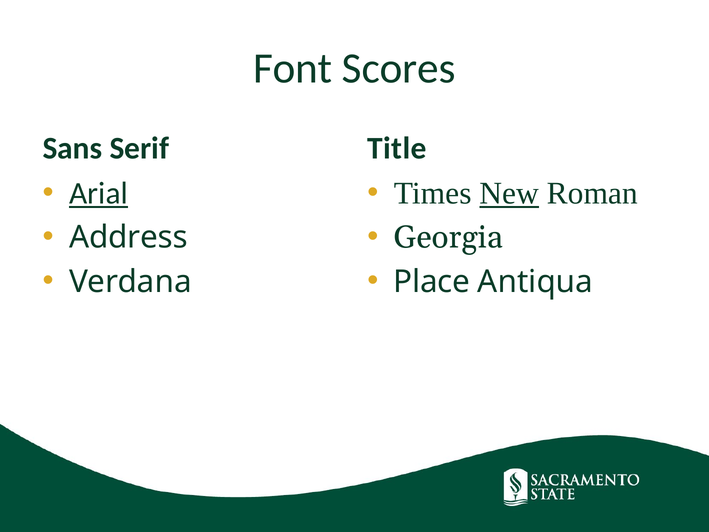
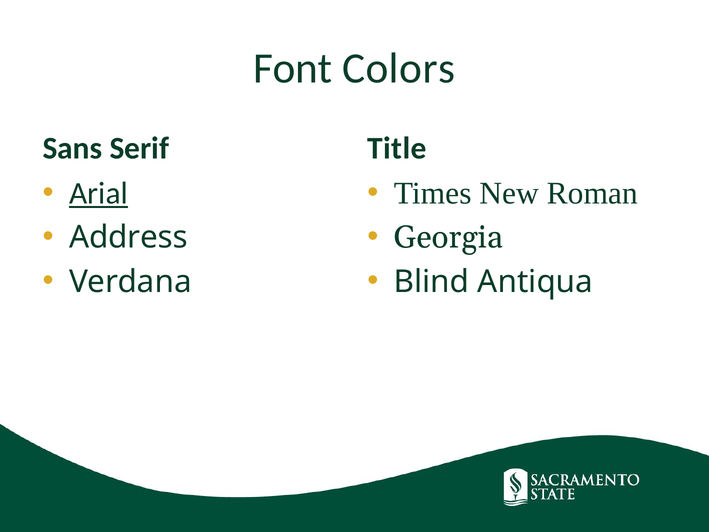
Scores: Scores -> Colors
New underline: present -> none
Place: Place -> Blind
